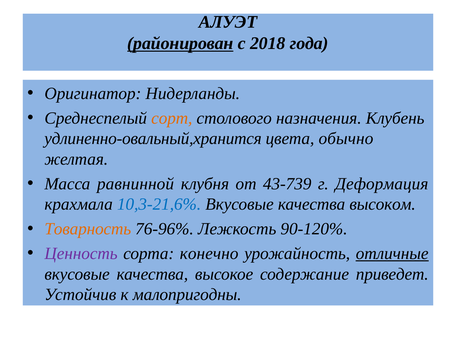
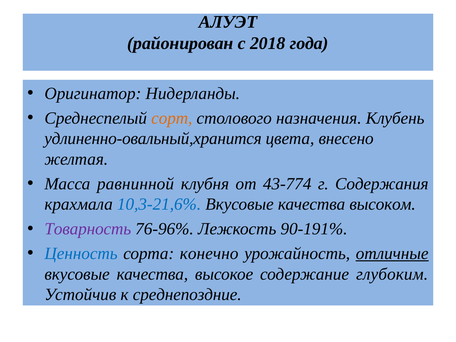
районирован underline: present -> none
обычно: обычно -> внесено
43-739: 43-739 -> 43-774
Деформация: Деформация -> Содержания
Товарность colour: orange -> purple
90-120%: 90-120% -> 90-191%
Ценность colour: purple -> blue
приведет: приведет -> глубоким
малопригодны: малопригодны -> среднепоздние
